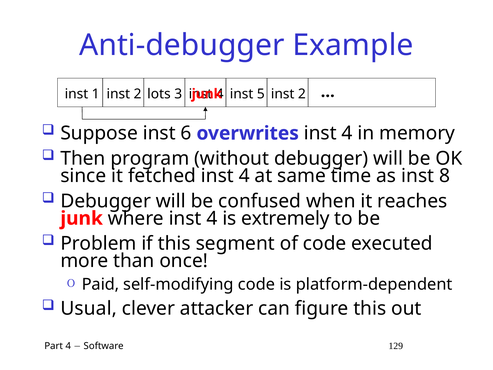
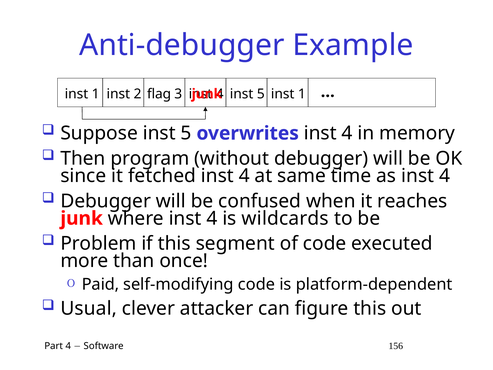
lots: lots -> flag
2 at (302, 94): 2 -> 1
Suppose inst 6: 6 -> 5
as inst 8: 8 -> 4
extremely: extremely -> wildcards
129: 129 -> 156
